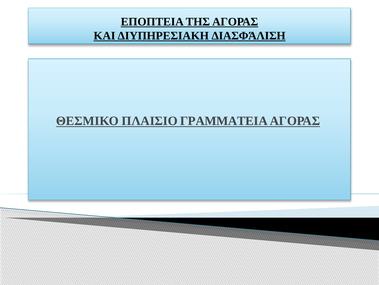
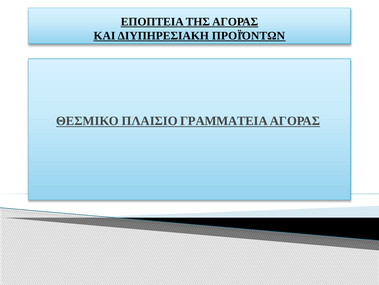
ΔΙΑΣΦΆΛΙΣΗ: ΔΙΑΣΦΆΛΙΣΗ -> ΠΡΟΪΌΝΤΩΝ
